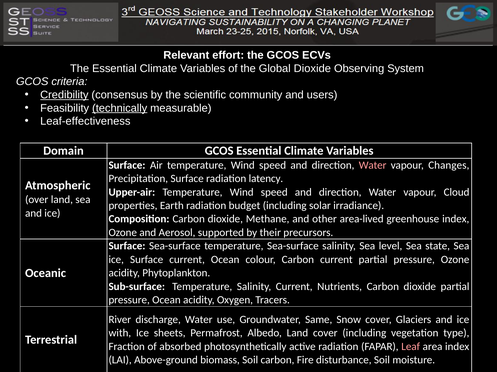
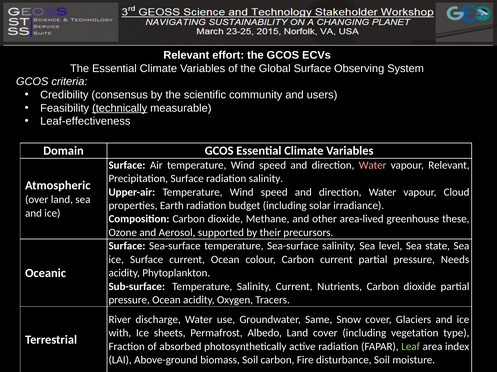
Global Dioxide: Dioxide -> Surface
Credibility underline: present -> none
vapour Changes: Changes -> Relevant
radiation latency: latency -> salinity
greenhouse index: index -> these
pressure Ozone: Ozone -> Needs
Leaf colour: pink -> light green
